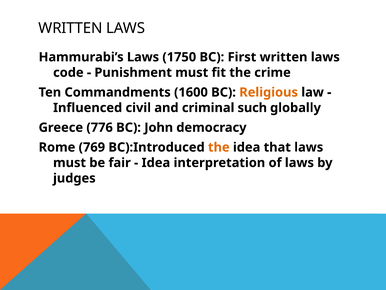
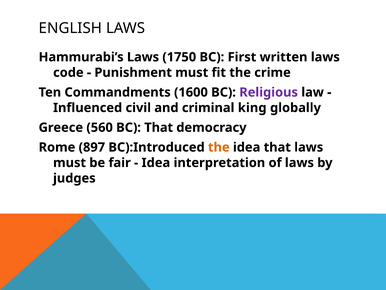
WRITTEN at (70, 28): WRITTEN -> ENGLISH
Religious colour: orange -> purple
such: such -> king
776: 776 -> 560
BC John: John -> That
769: 769 -> 897
